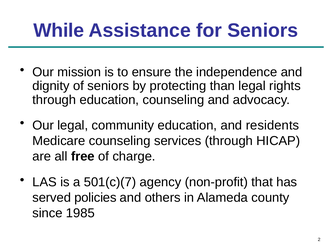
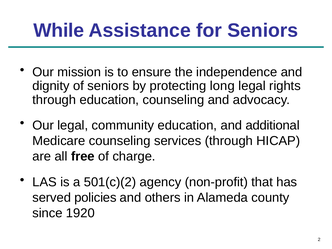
than: than -> long
residents: residents -> additional
501(c)(7: 501(c)(7 -> 501(c)(2
1985: 1985 -> 1920
